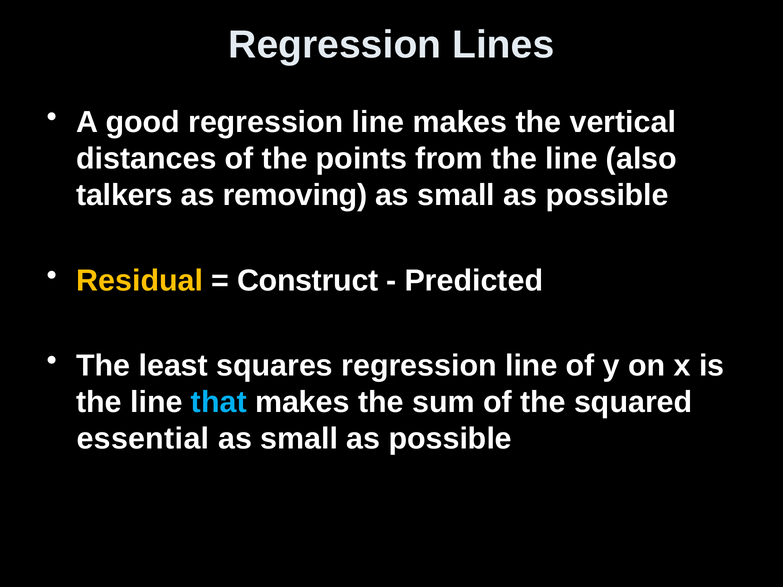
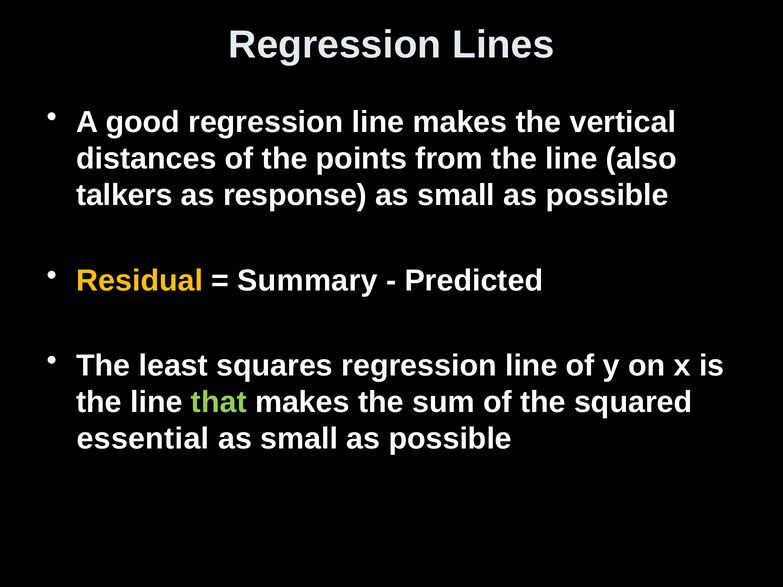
removing: removing -> response
Construct: Construct -> Summary
that colour: light blue -> light green
